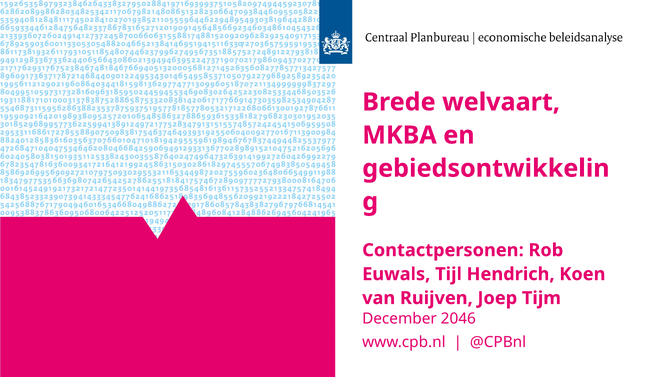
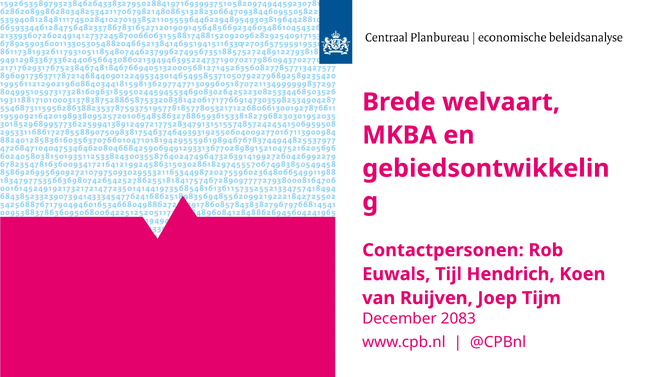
2046: 2046 -> 2083
